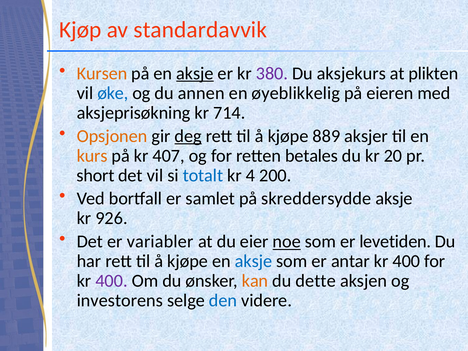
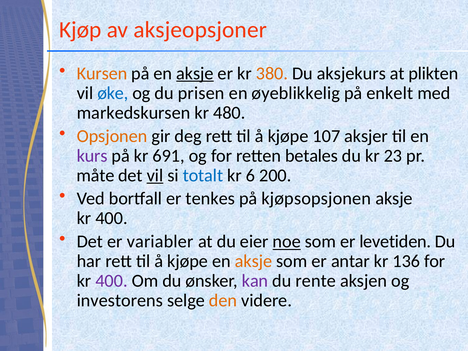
standardavvik: standardavvik -> aksjeopsjoner
380 colour: purple -> orange
annen: annen -> prisen
eieren: eieren -> enkelt
aksjeprisøkning: aksjeprisøkning -> markedskursen
714: 714 -> 480
deg underline: present -> none
889: 889 -> 107
kurs colour: orange -> purple
407: 407 -> 691
20: 20 -> 23
short: short -> måte
vil at (155, 175) underline: none -> present
4: 4 -> 6
samlet: samlet -> tenkes
skreddersydde: skreddersydde -> kjøpsopsjonen
926 at (112, 218): 926 -> 400
aksje at (253, 261) colour: blue -> orange
400 at (406, 261): 400 -> 136
kan colour: orange -> purple
dette: dette -> rente
den colour: blue -> orange
